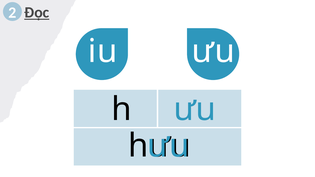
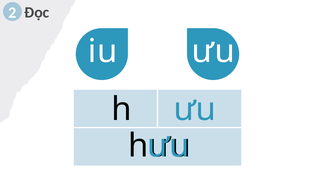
Đọc underline: present -> none
